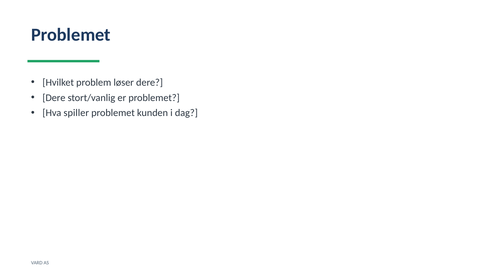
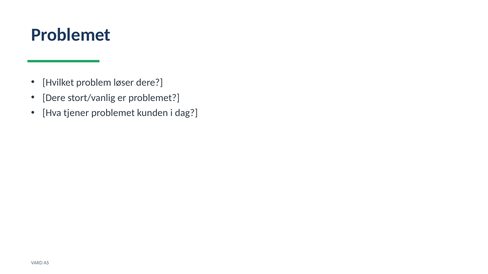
spiller: spiller -> tjener
